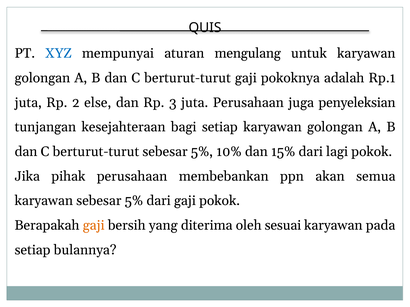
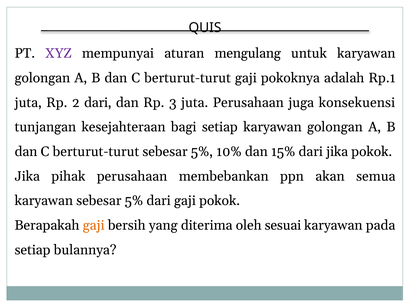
XYZ colour: blue -> purple
2 else: else -> dari
penyeleksian: penyeleksian -> konsekuensi
dari lagi: lagi -> jika
